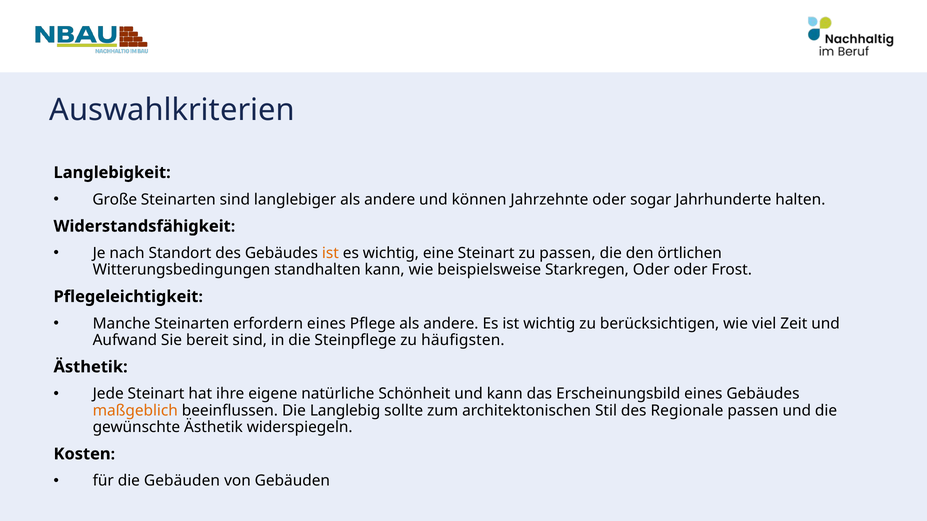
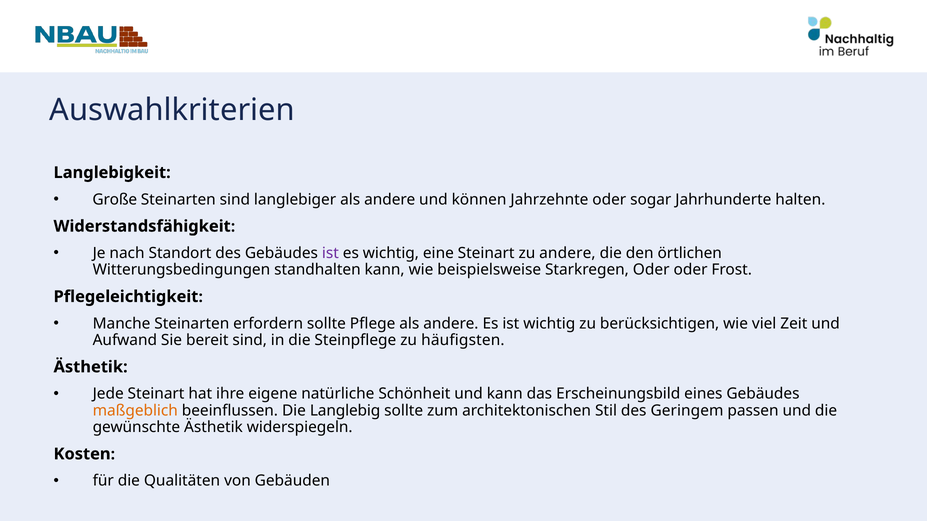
ist at (330, 253) colour: orange -> purple
zu passen: passen -> andere
erfordern eines: eines -> sollte
Regionale: Regionale -> Geringem
die Gebäuden: Gebäuden -> Qualitäten
